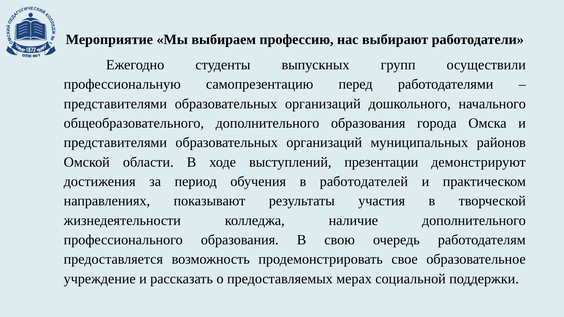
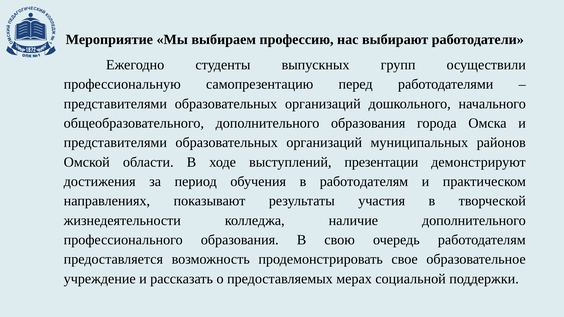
в работодателей: работодателей -> работодателям
